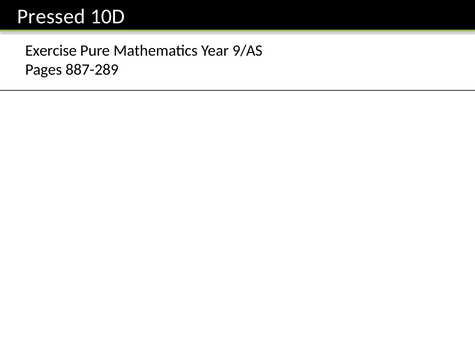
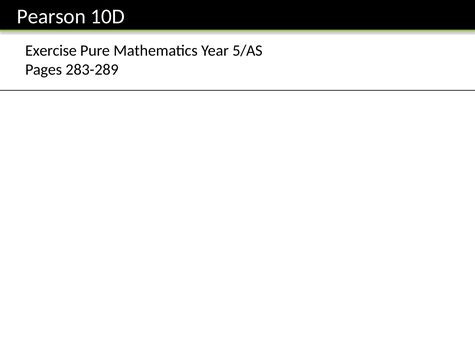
Pressed: Pressed -> Pearson
9/AS: 9/AS -> 5/AS
887-289: 887-289 -> 283-289
